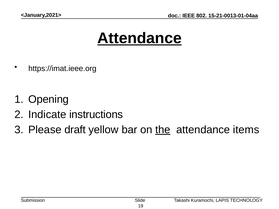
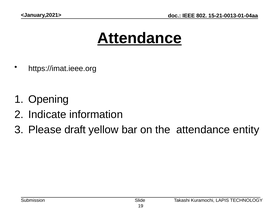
instructions: instructions -> information
the underline: present -> none
items: items -> entity
